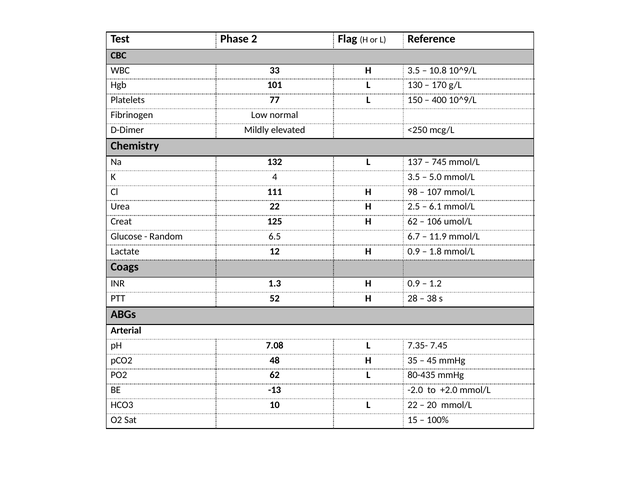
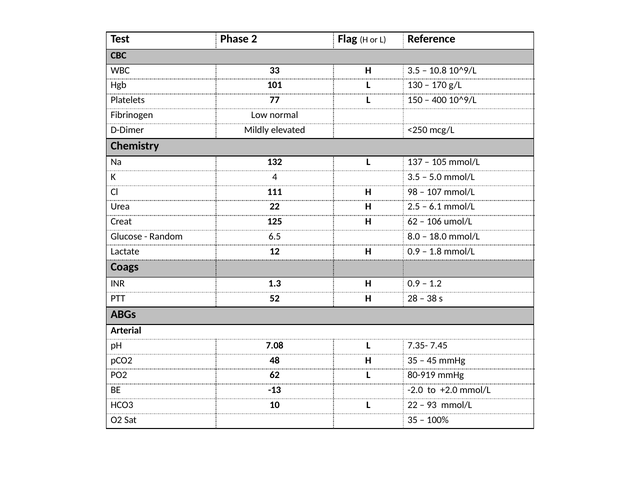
745: 745 -> 105
6.7: 6.7 -> 8.0
11.9: 11.9 -> 18.0
80-435: 80-435 -> 80-919
20: 20 -> 93
Sat 15: 15 -> 35
